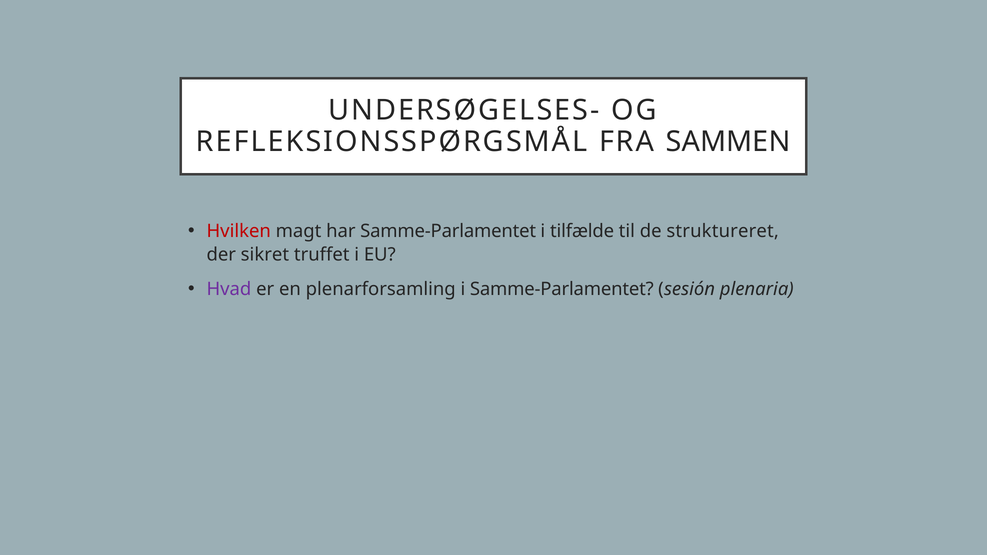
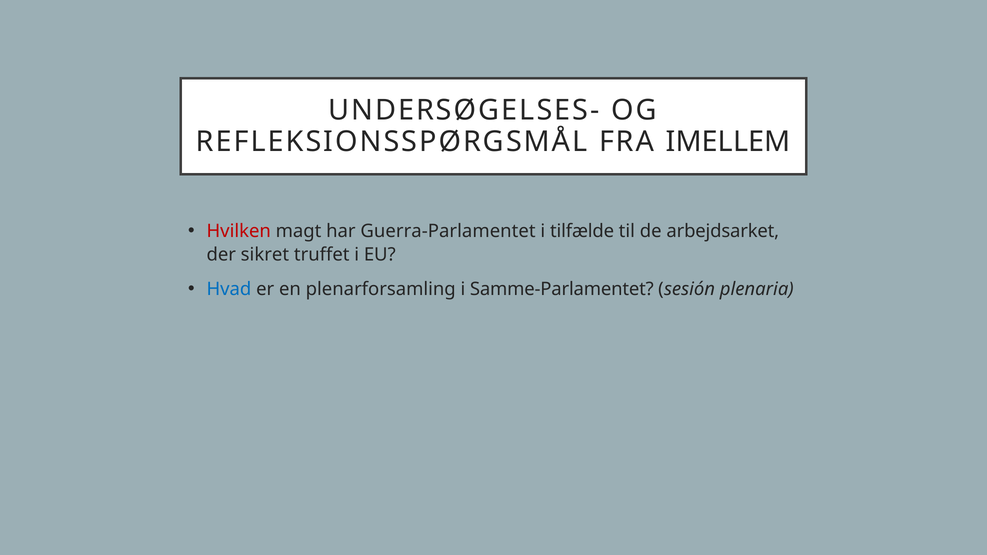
SAMMEN: SAMMEN -> IMELLEM
har Samme-Parlamentet: Samme-Parlamentet -> Guerra-Parlamentet
struktureret: struktureret -> arbejdsarket
Hvad colour: purple -> blue
